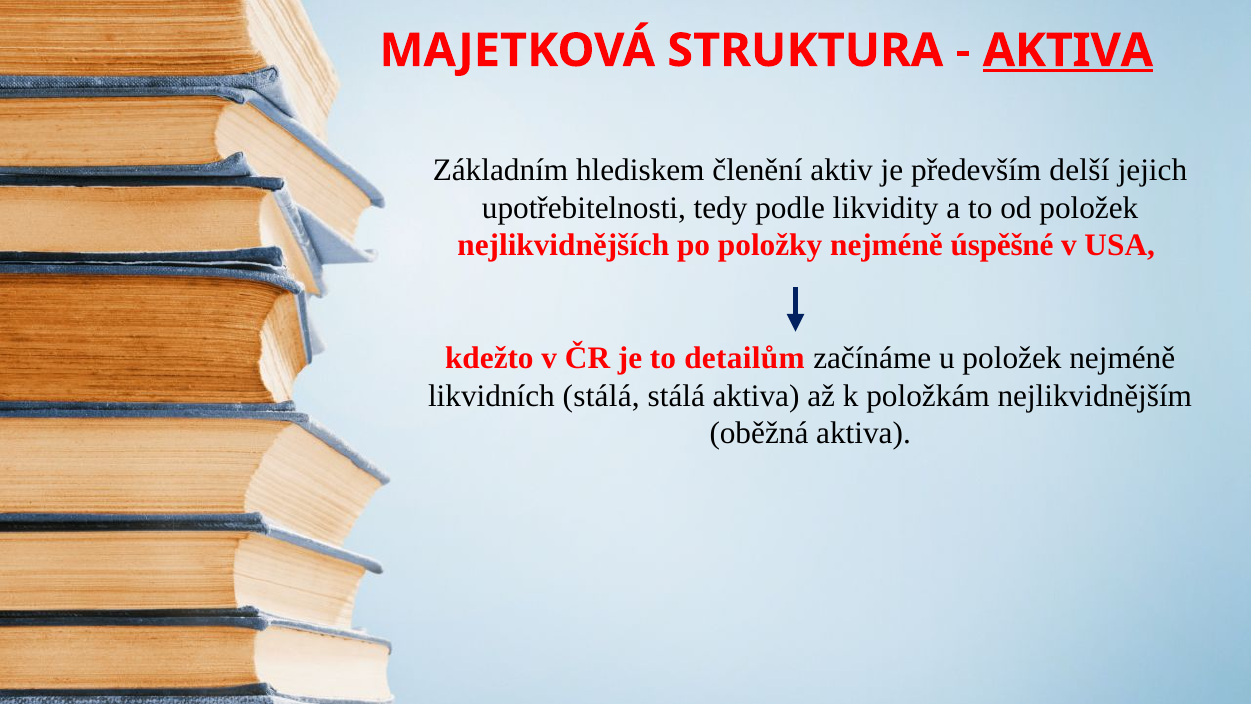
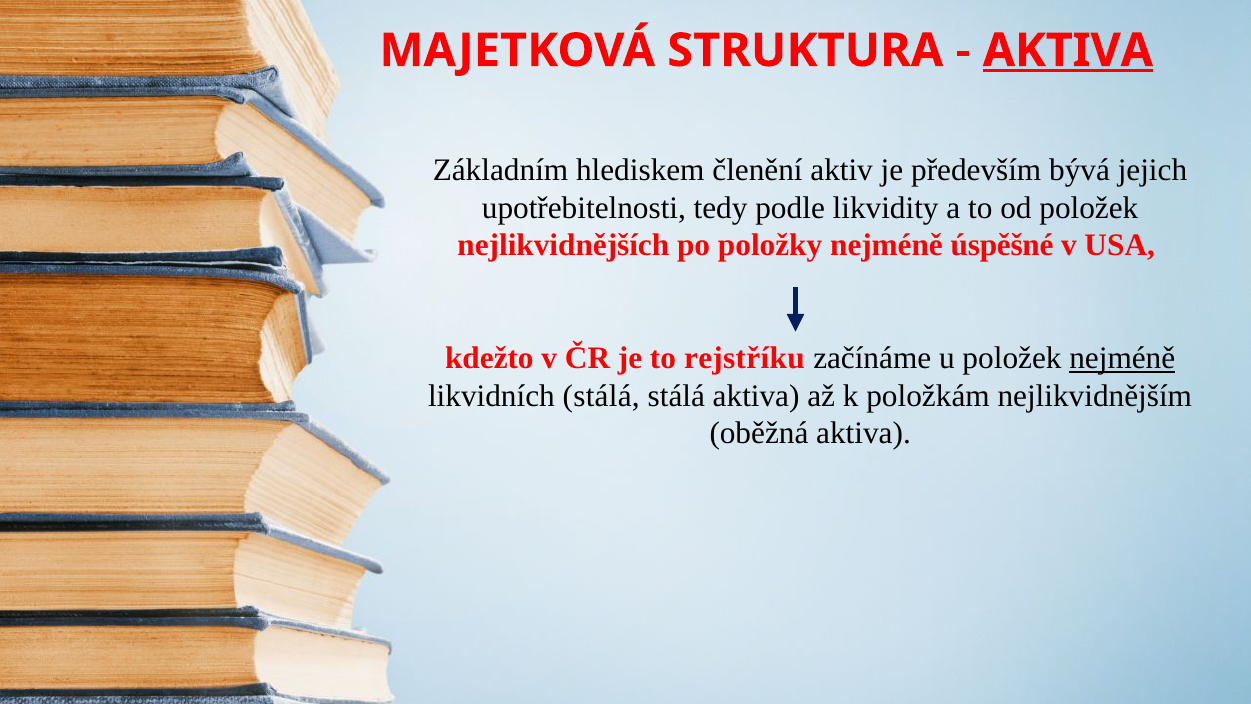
delší: delší -> bývá
detailům: detailům -> rejstříku
nejméně at (1122, 358) underline: none -> present
